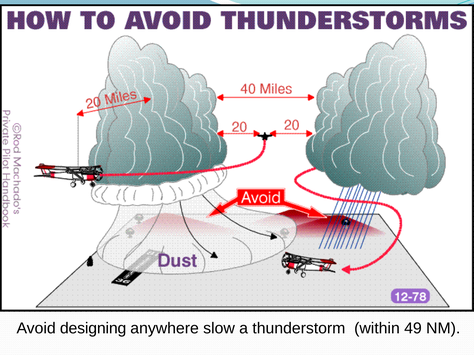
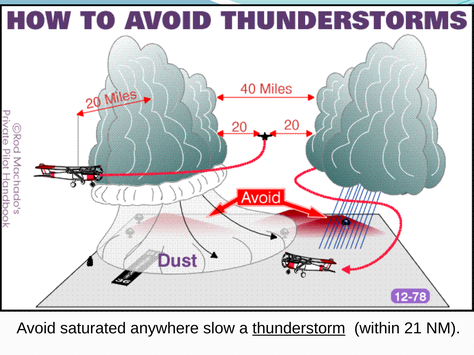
designing: designing -> saturated
thunderstorm underline: none -> present
49: 49 -> 21
